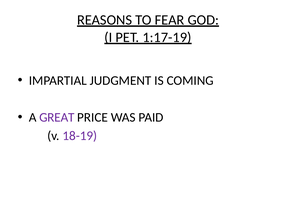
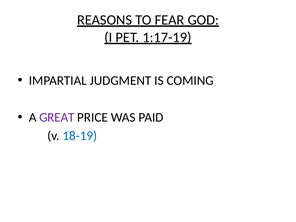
18-19 colour: purple -> blue
